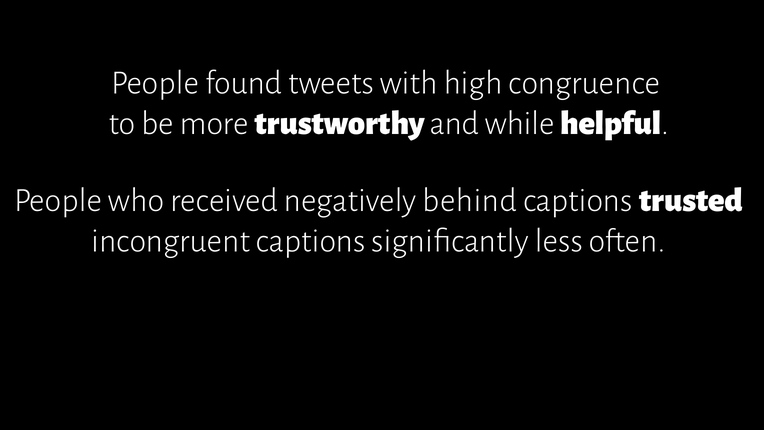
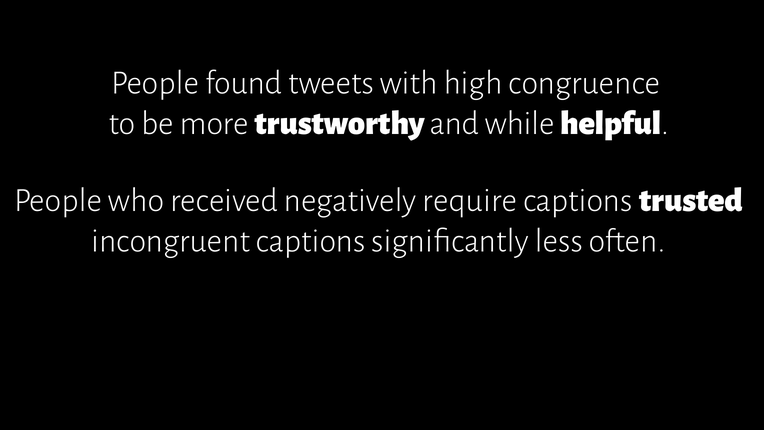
behind: behind -> require
